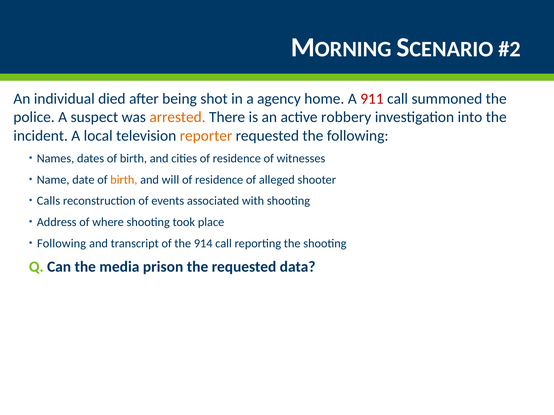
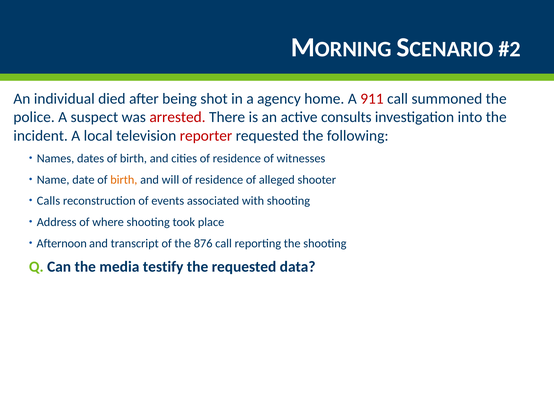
arrested colour: orange -> red
robbery: robbery -> consults
reporter colour: orange -> red
Following at (62, 244): Following -> Afternoon
914: 914 -> 876
prison: prison -> testify
